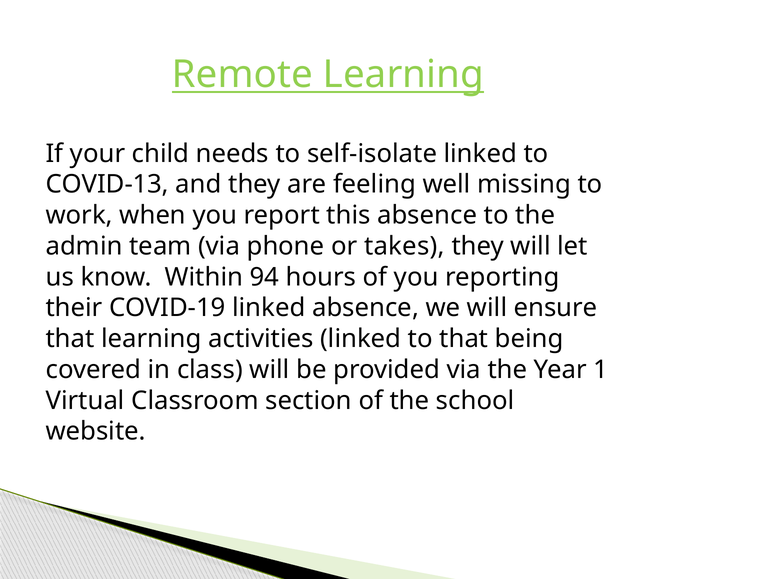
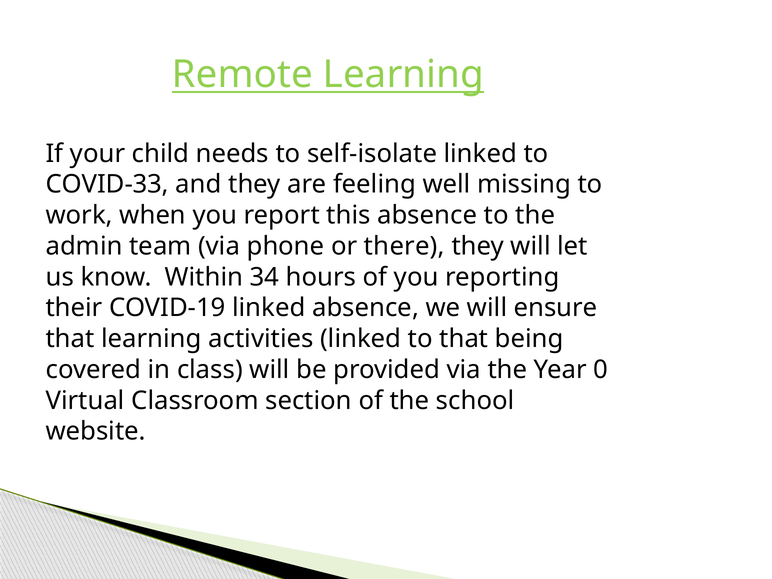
COVID-13: COVID-13 -> COVID-33
takes: takes -> there
94: 94 -> 34
1: 1 -> 0
